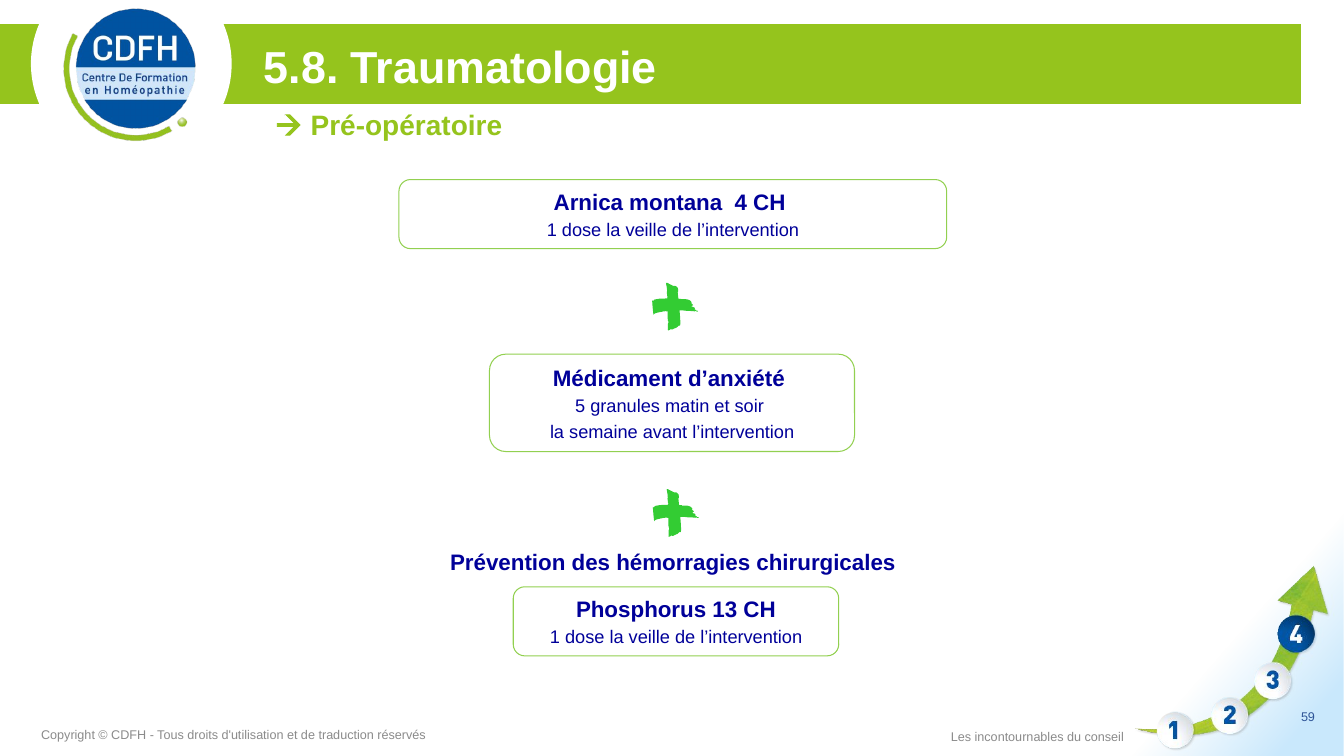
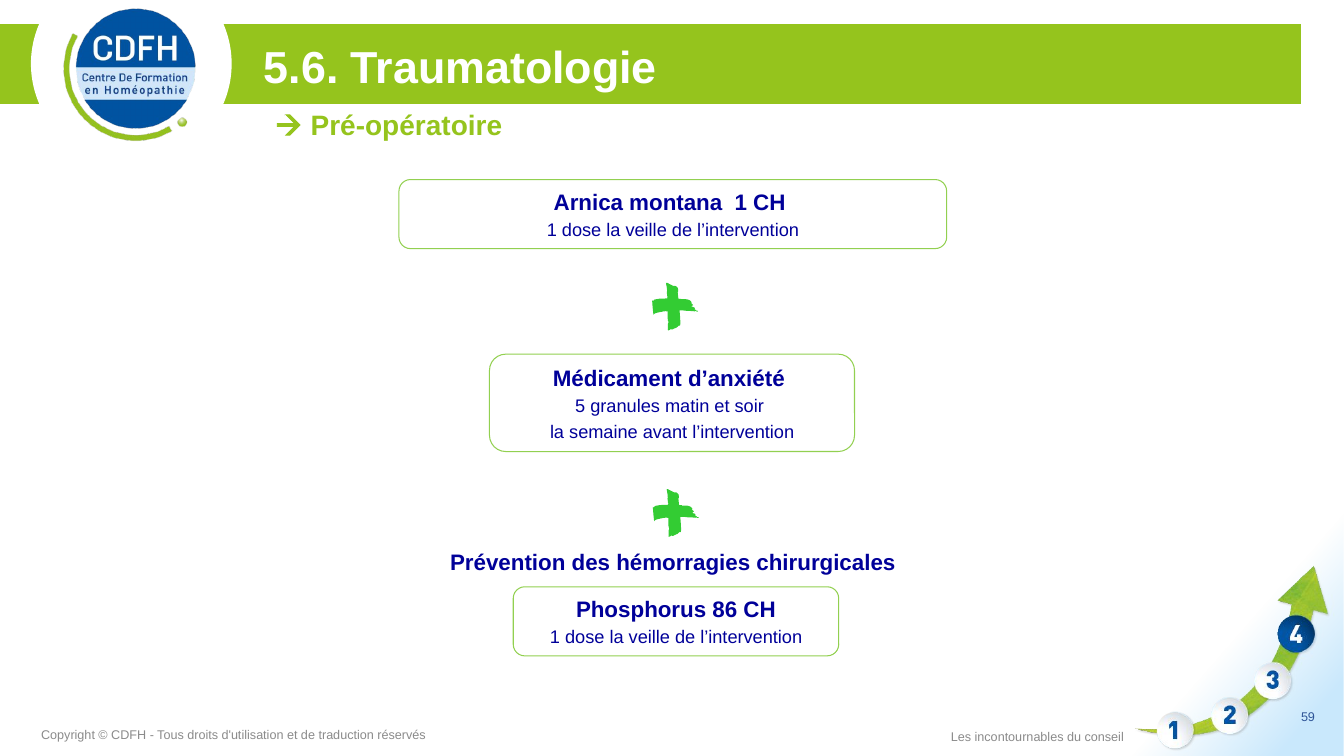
5.8: 5.8 -> 5.6
montana 4: 4 -> 1
13: 13 -> 86
